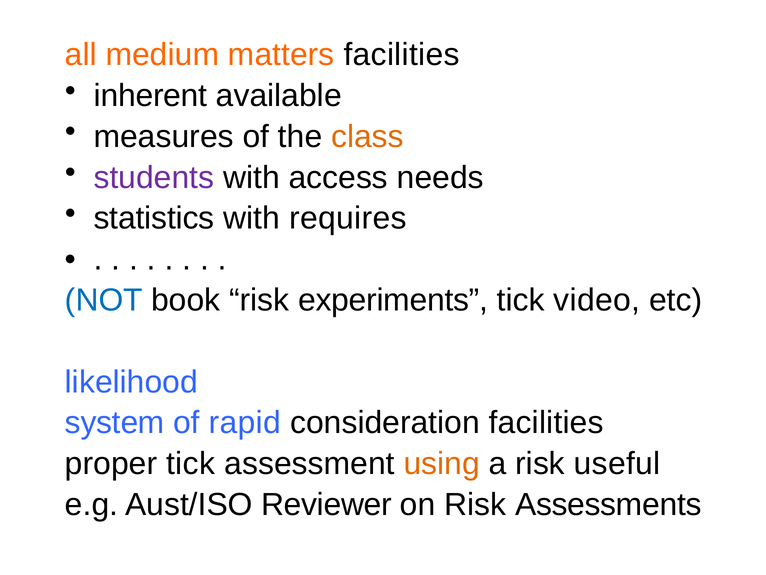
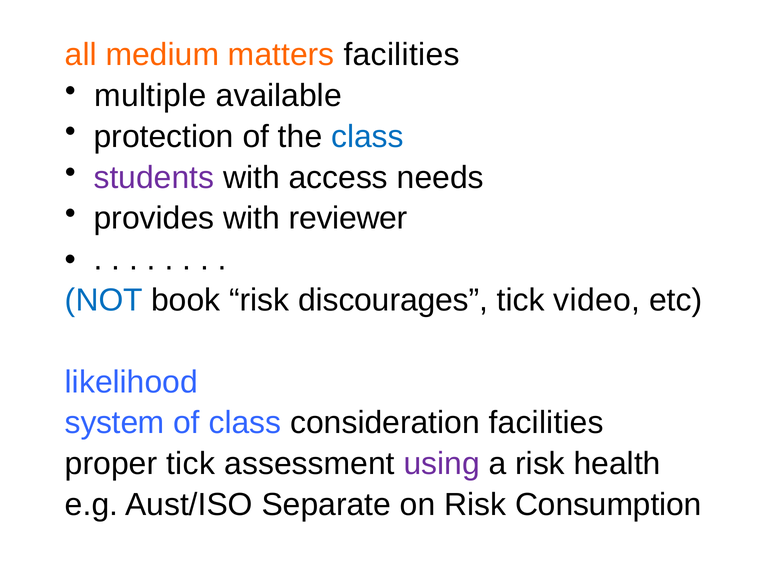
inherent: inherent -> multiple
measures: measures -> protection
class at (368, 136) colour: orange -> blue
statistics: statistics -> provides
requires: requires -> reviewer
experiments: experiments -> discourages
of rapid: rapid -> class
using colour: orange -> purple
useful: useful -> health
Reviewer: Reviewer -> Separate
Assessments: Assessments -> Consumption
